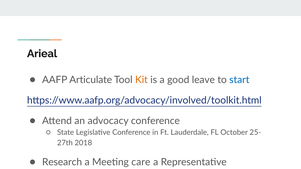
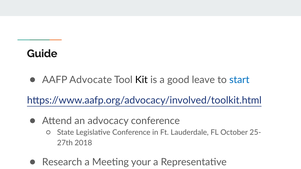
Arieal: Arieal -> Guide
Articulate: Articulate -> Advocate
Kit colour: orange -> black
care: care -> your
